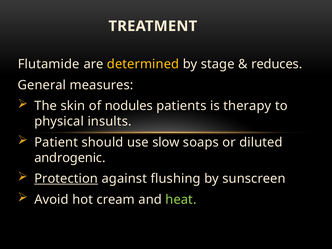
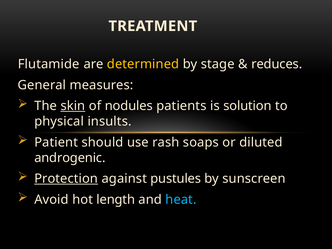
skin underline: none -> present
therapy: therapy -> solution
slow: slow -> rash
flushing: flushing -> pustules
cream: cream -> length
heat colour: light green -> light blue
